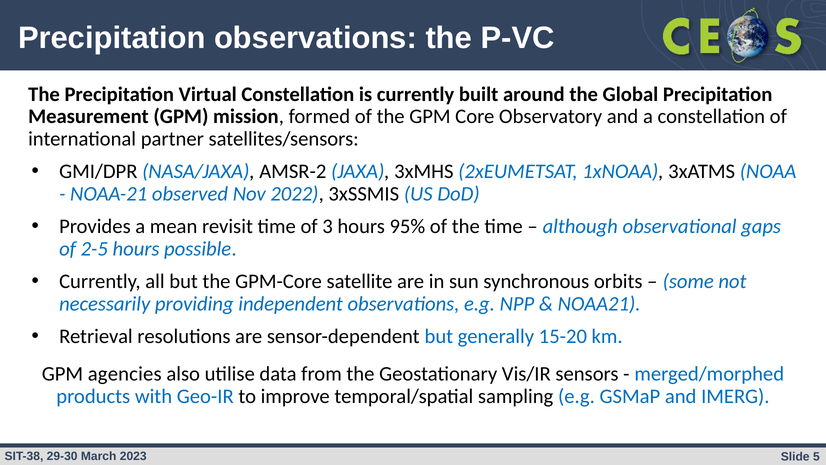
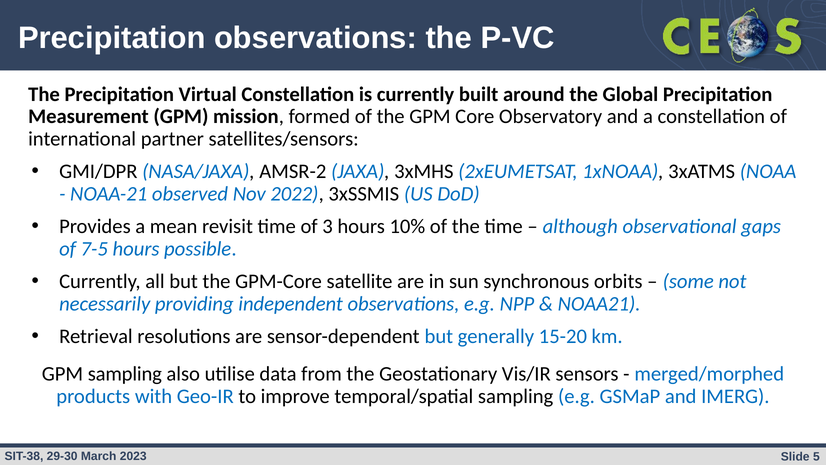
95%: 95% -> 10%
2-5: 2-5 -> 7-5
GPM agencies: agencies -> sampling
